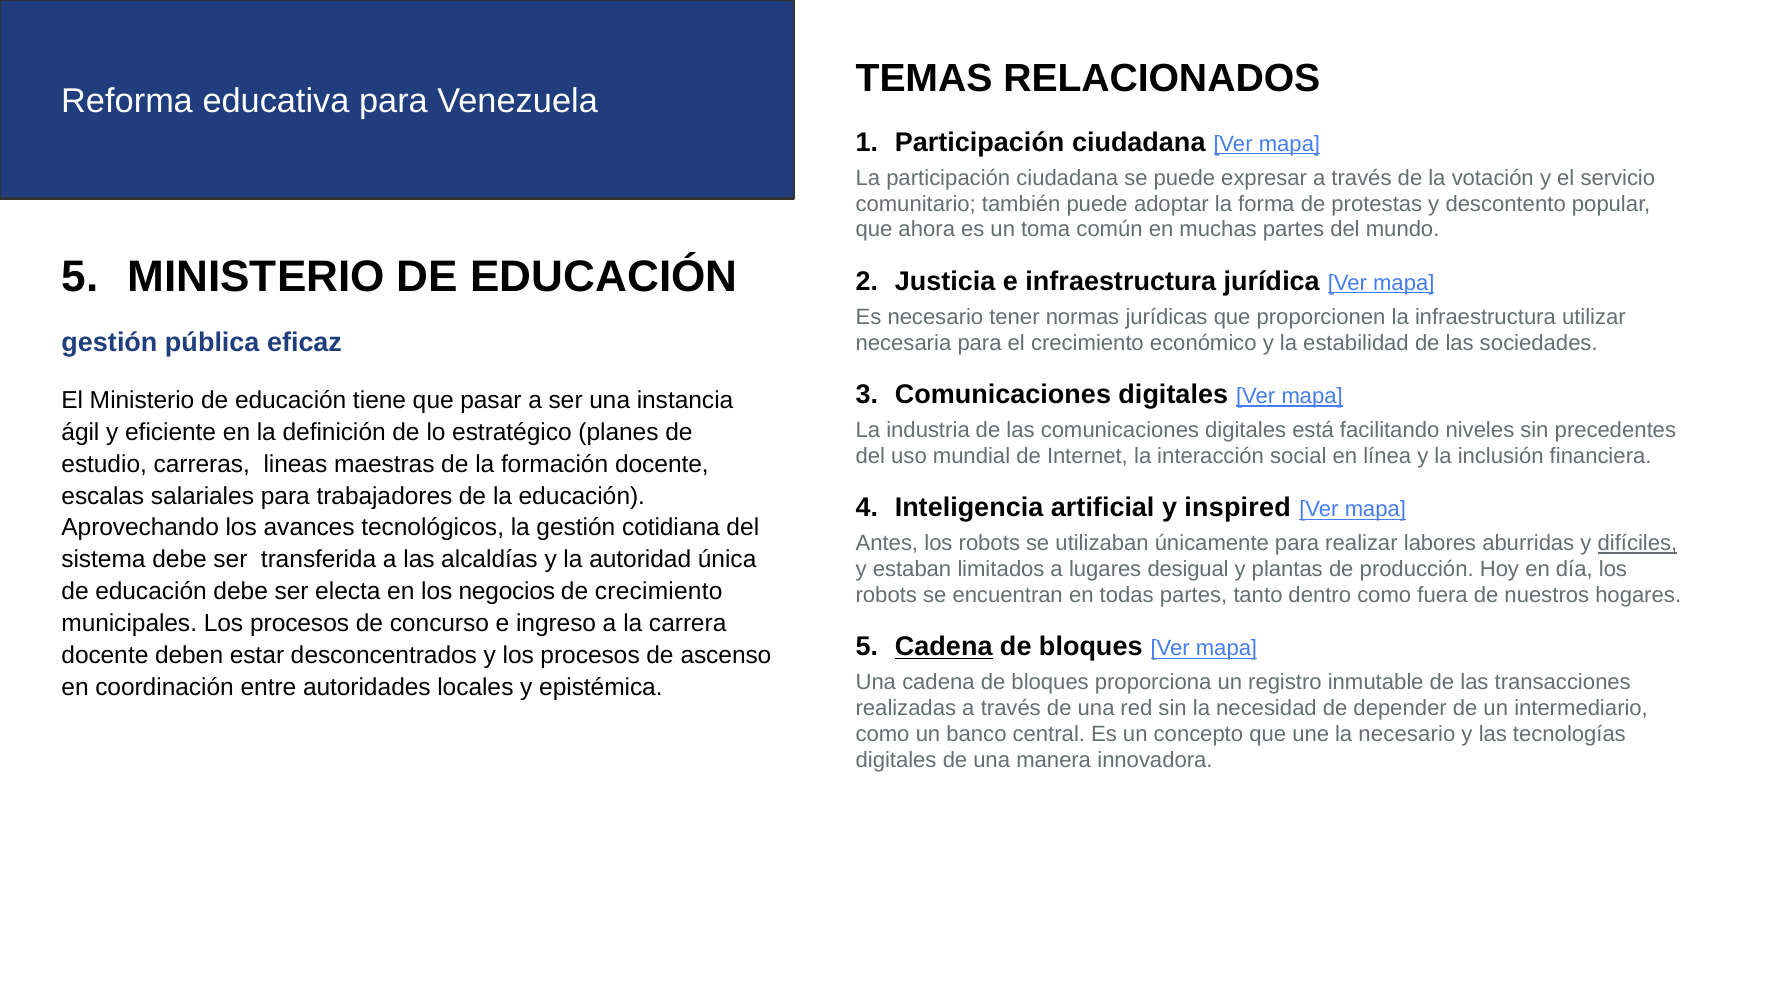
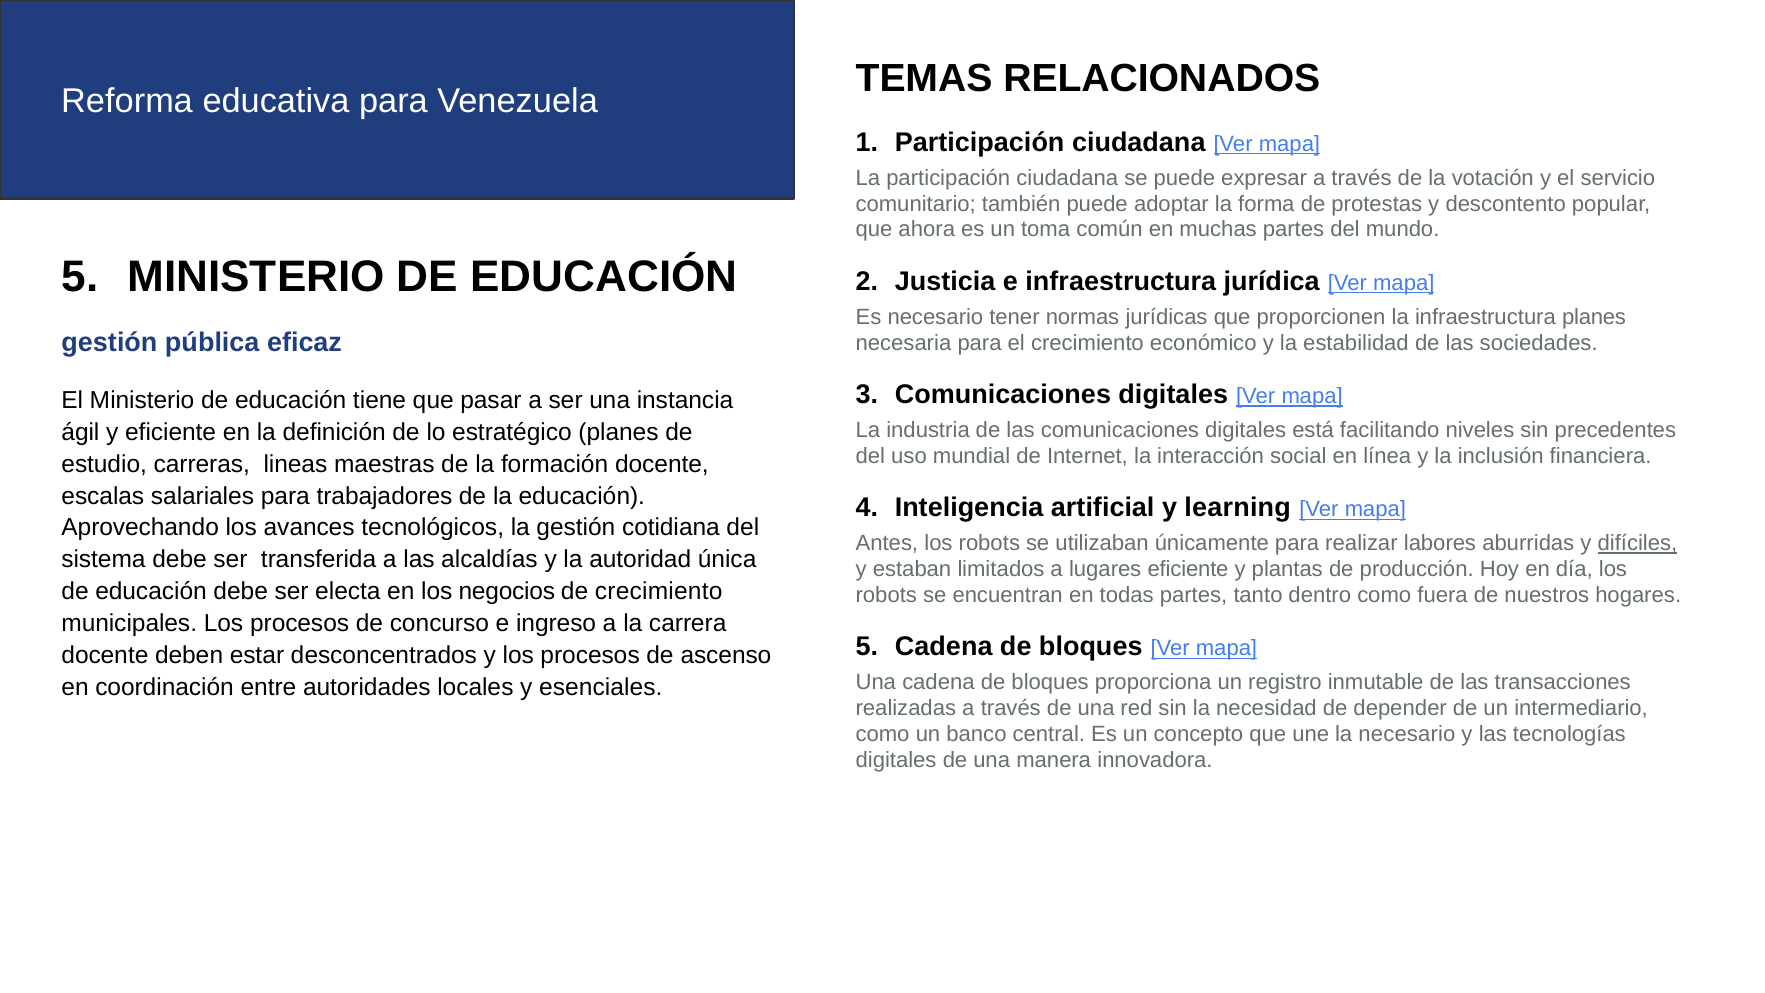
infraestructura utilizar: utilizar -> planes
inspired: inspired -> learning
lugares desigual: desigual -> eficiente
Cadena at (944, 647) underline: present -> none
epistémica: epistémica -> esenciales
